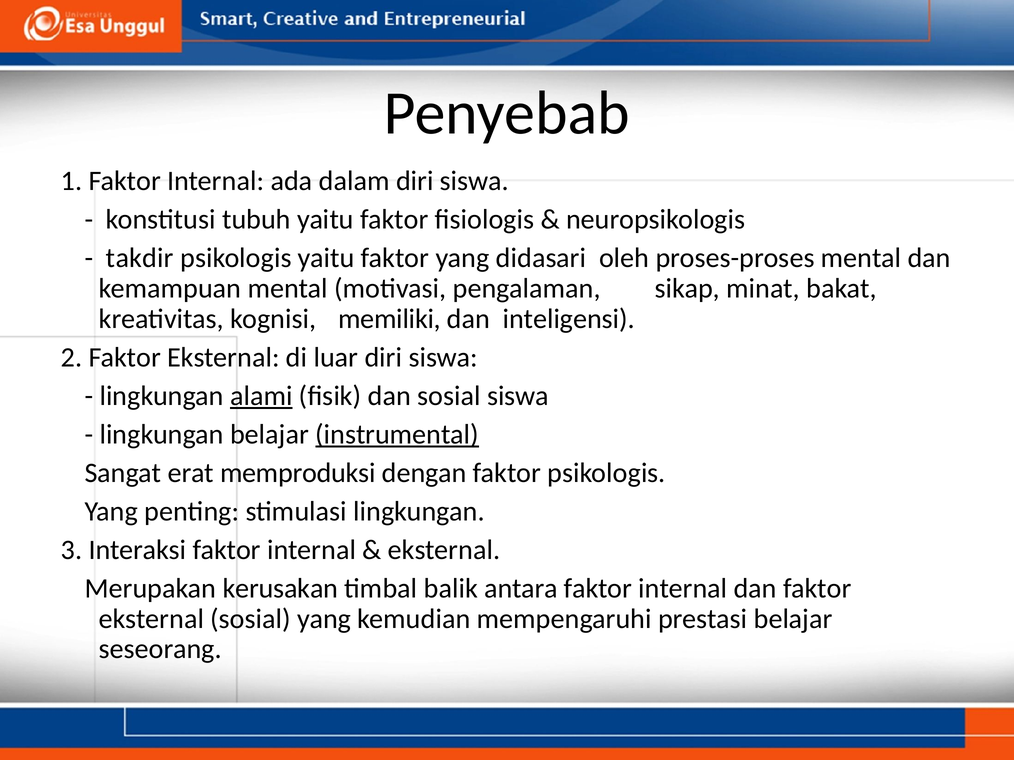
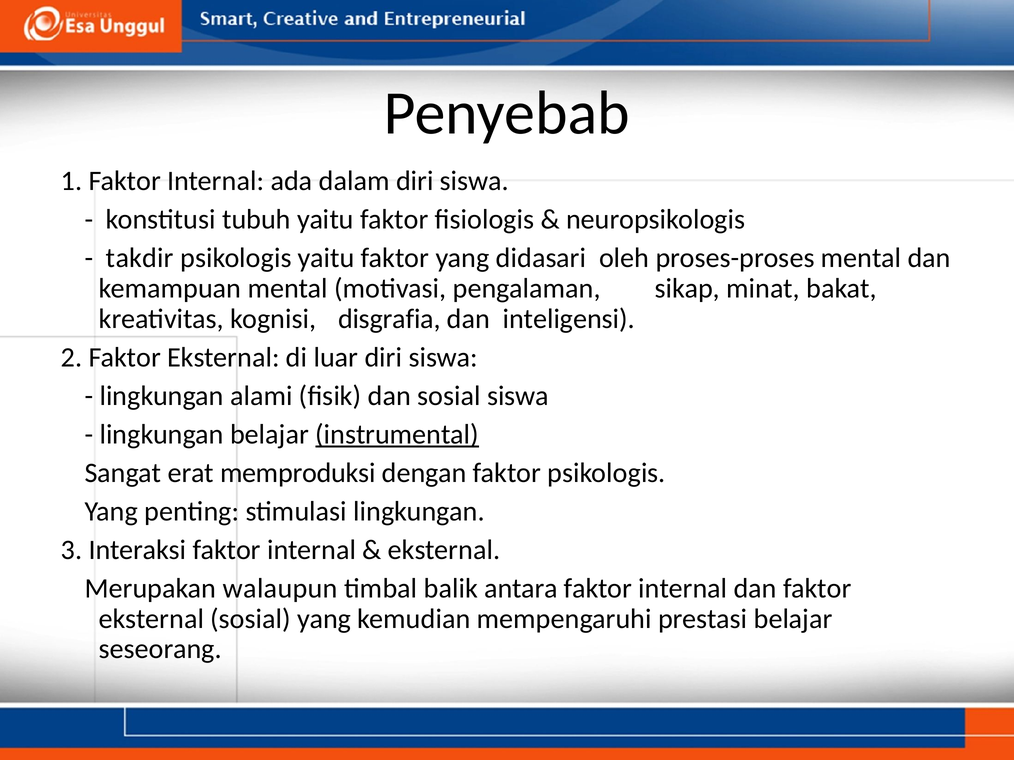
memiliki: memiliki -> disgrafia
alami underline: present -> none
kerusakan: kerusakan -> walaupun
